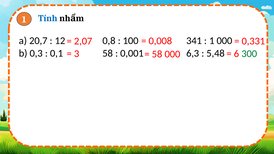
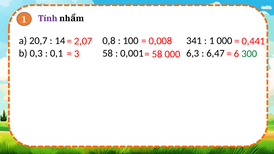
Tính colour: blue -> purple
12: 12 -> 14
0,331: 0,331 -> 0,441
5,48: 5,48 -> 6,47
